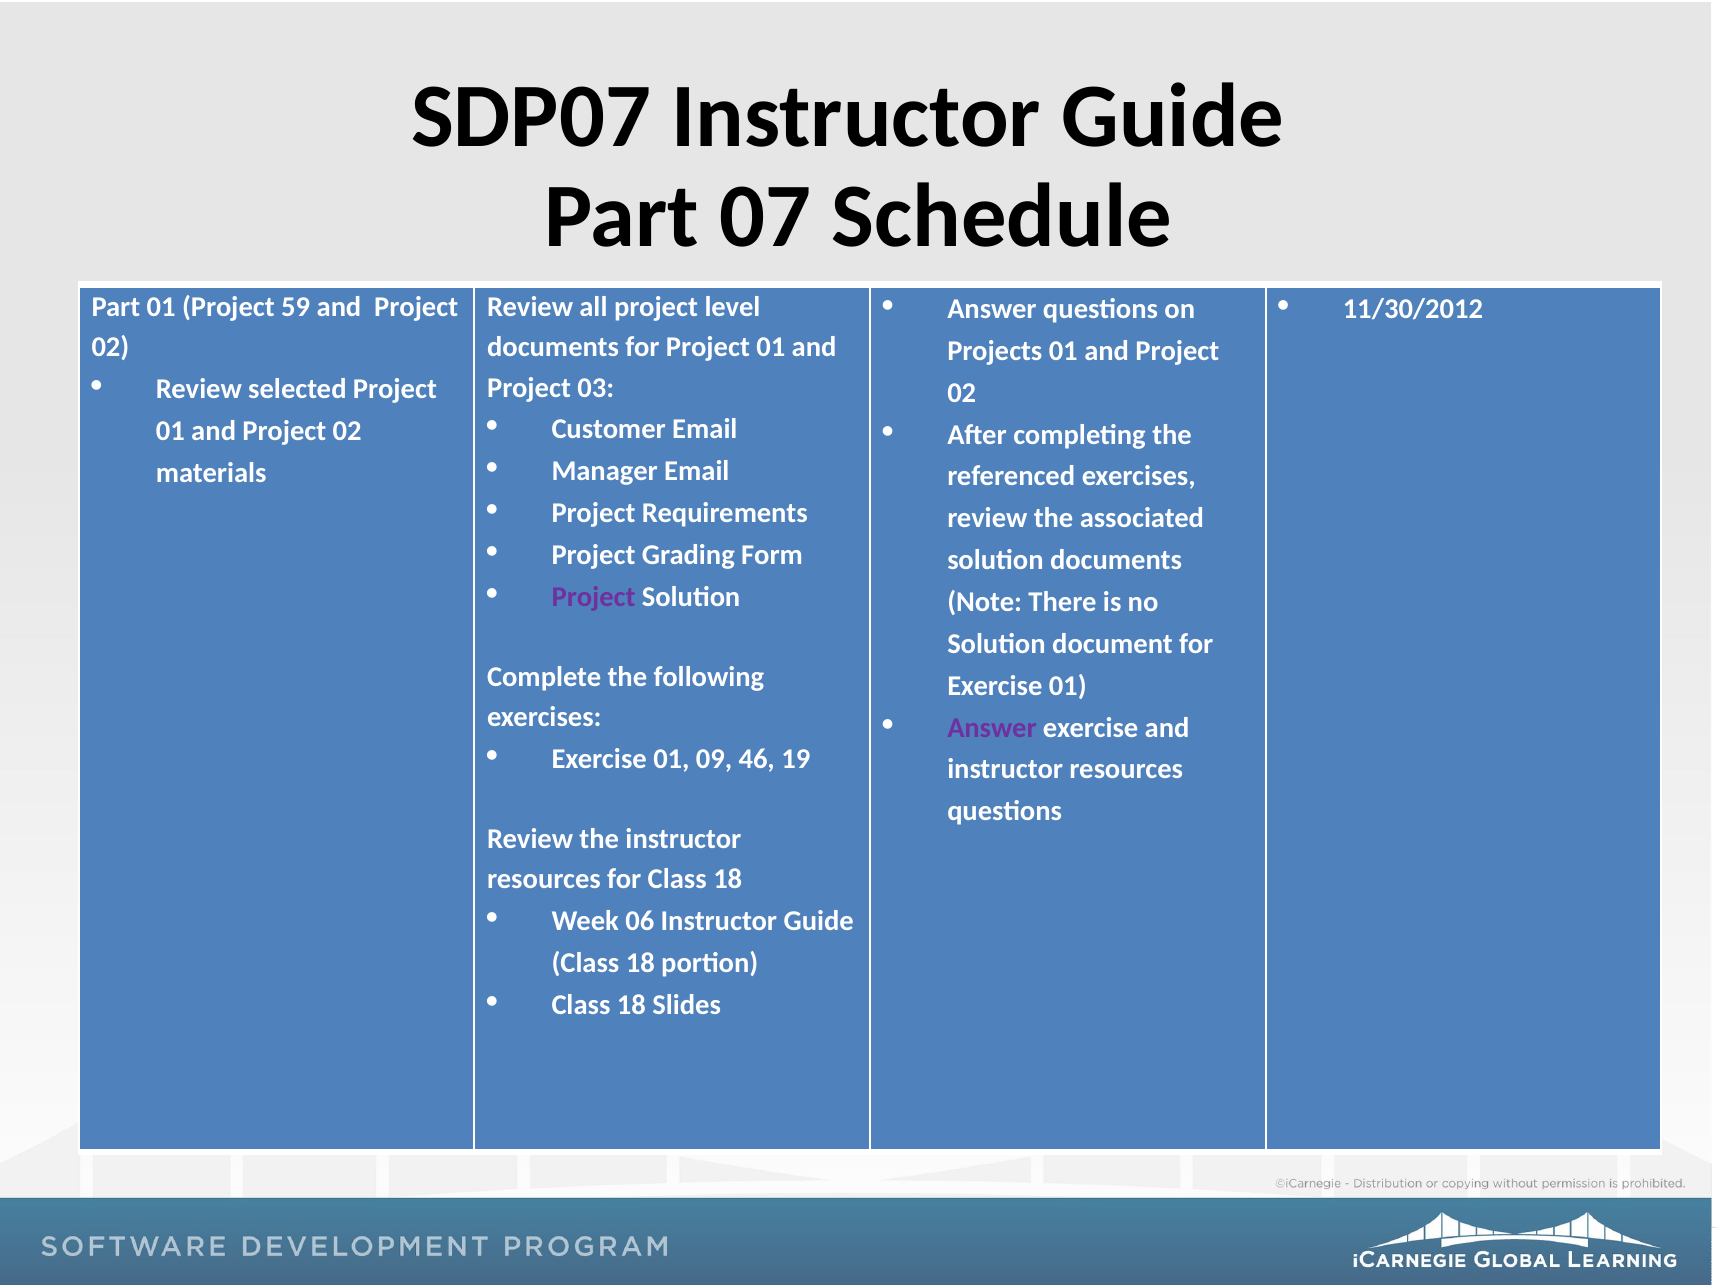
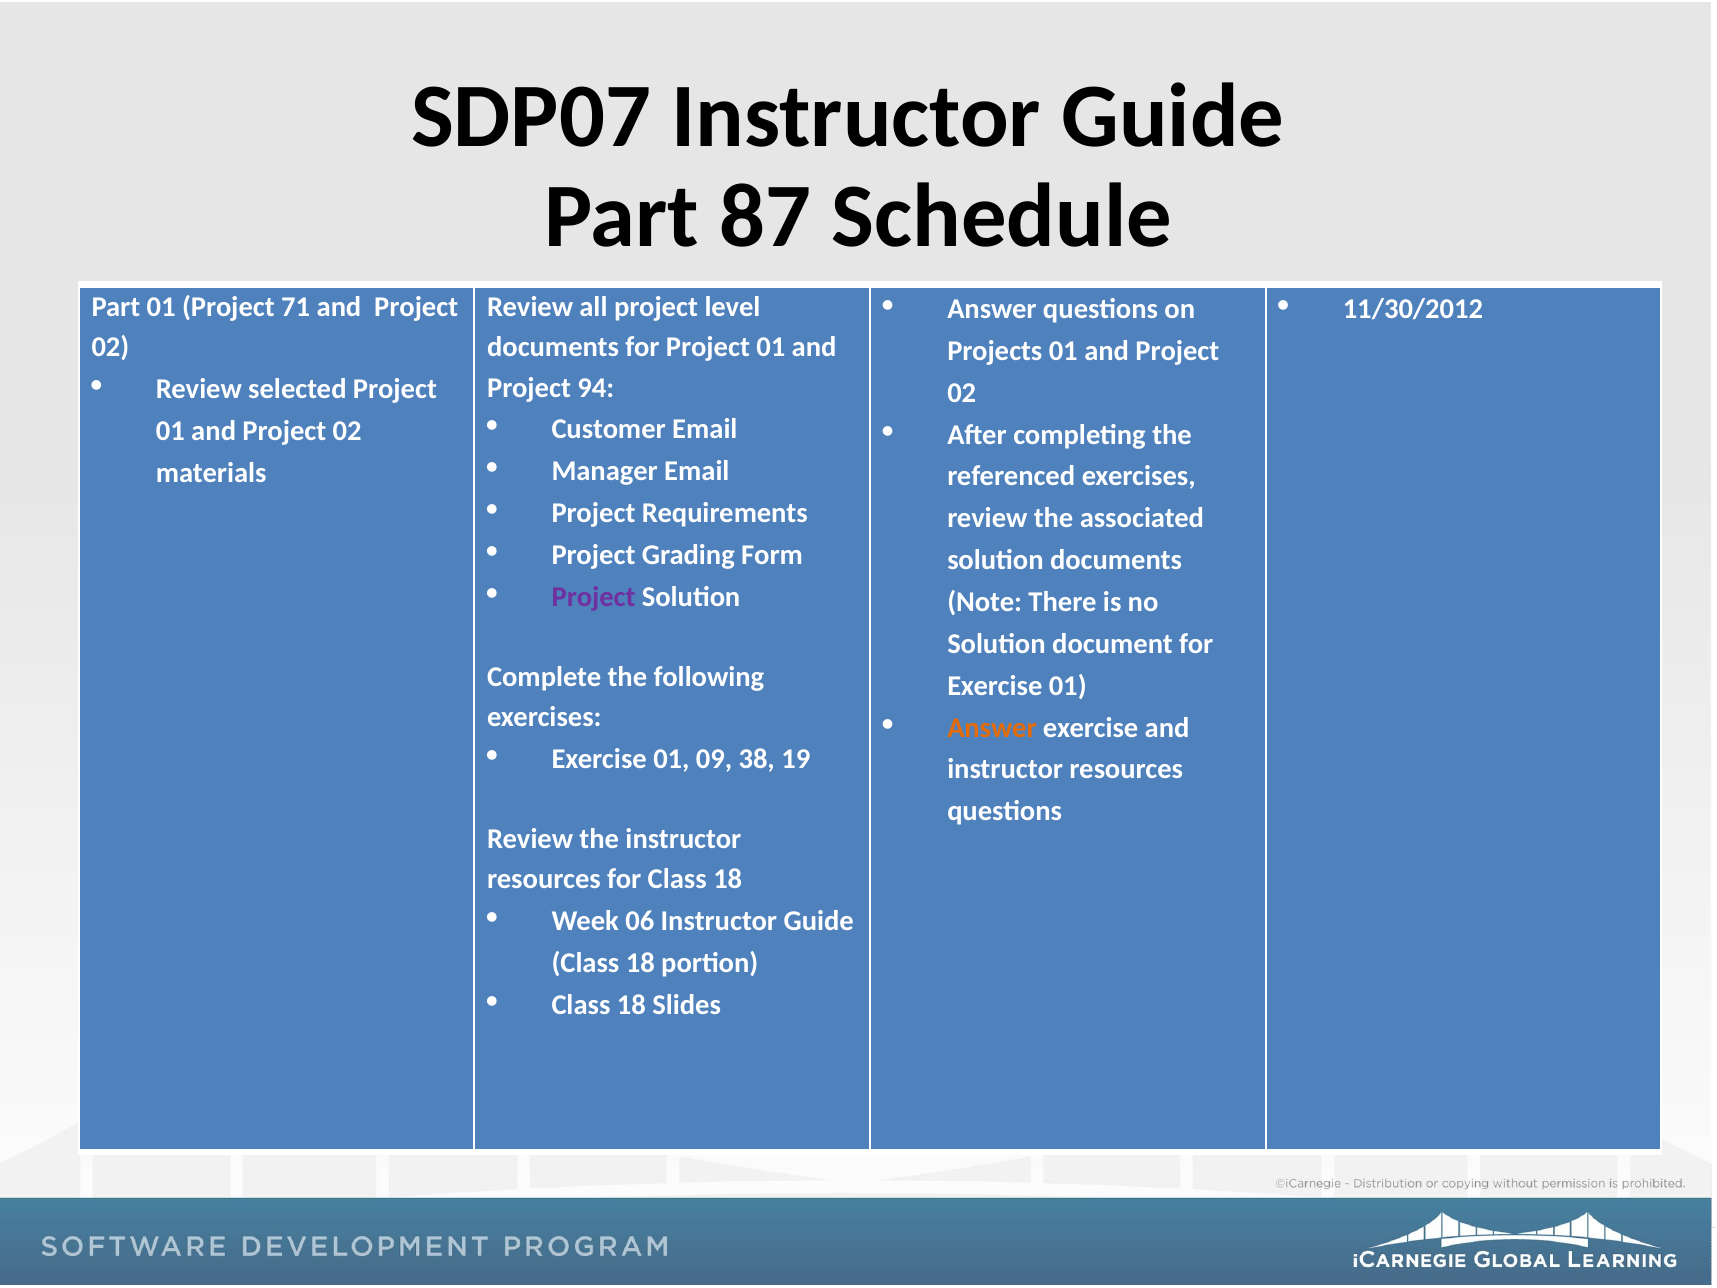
07: 07 -> 87
59: 59 -> 71
03: 03 -> 94
Answer at (992, 728) colour: purple -> orange
46: 46 -> 38
